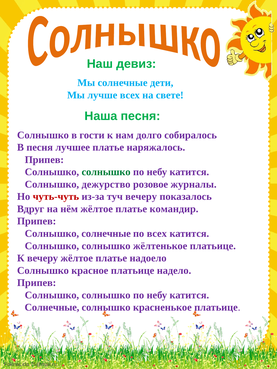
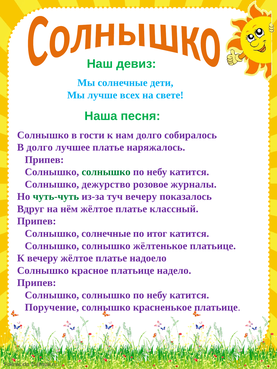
В песня: песня -> долго
чуть-чуть colour: red -> green
командир: командир -> классный
по всех: всех -> итог
Солнечные at (52, 308): Солнечные -> Поручение
